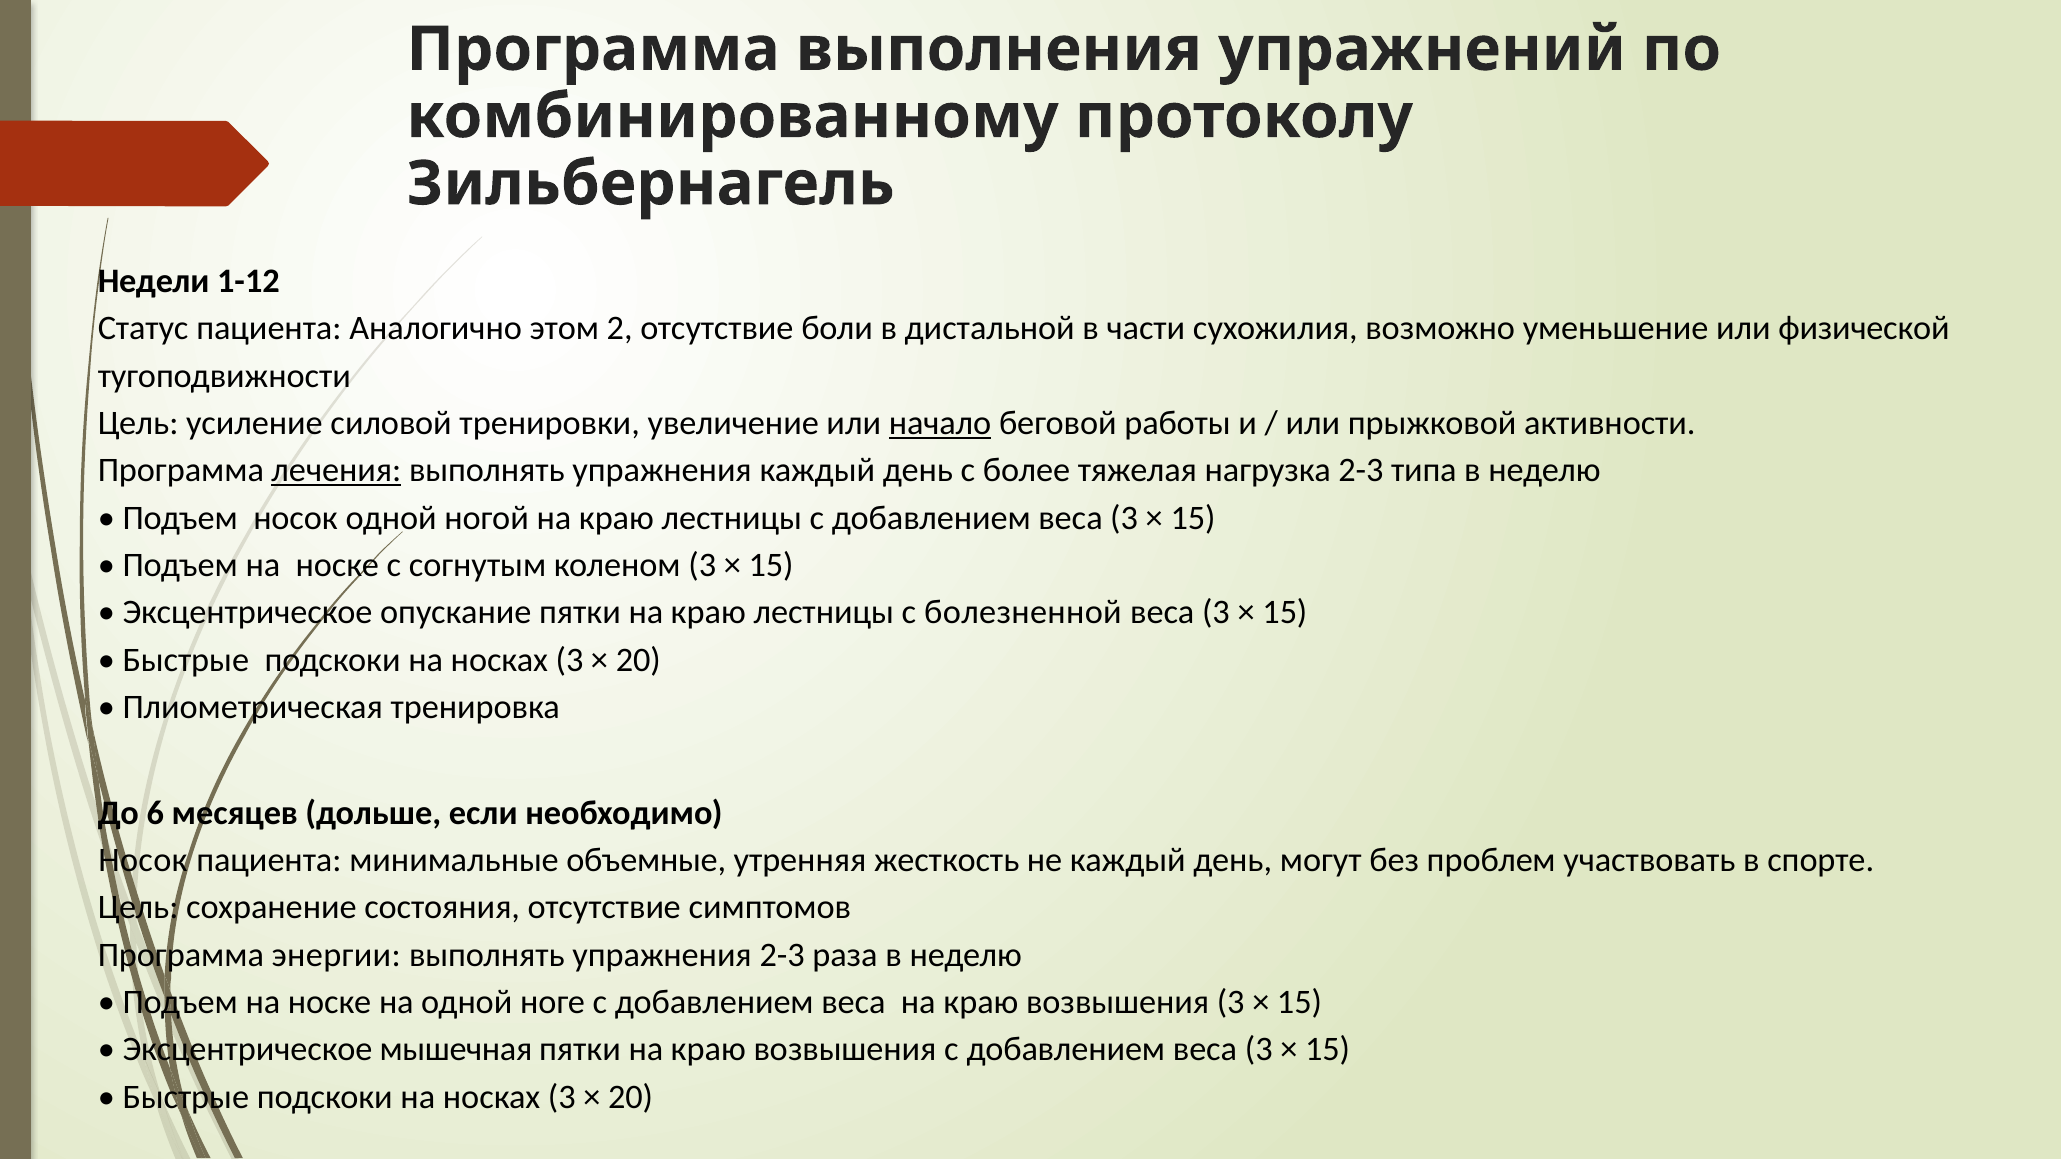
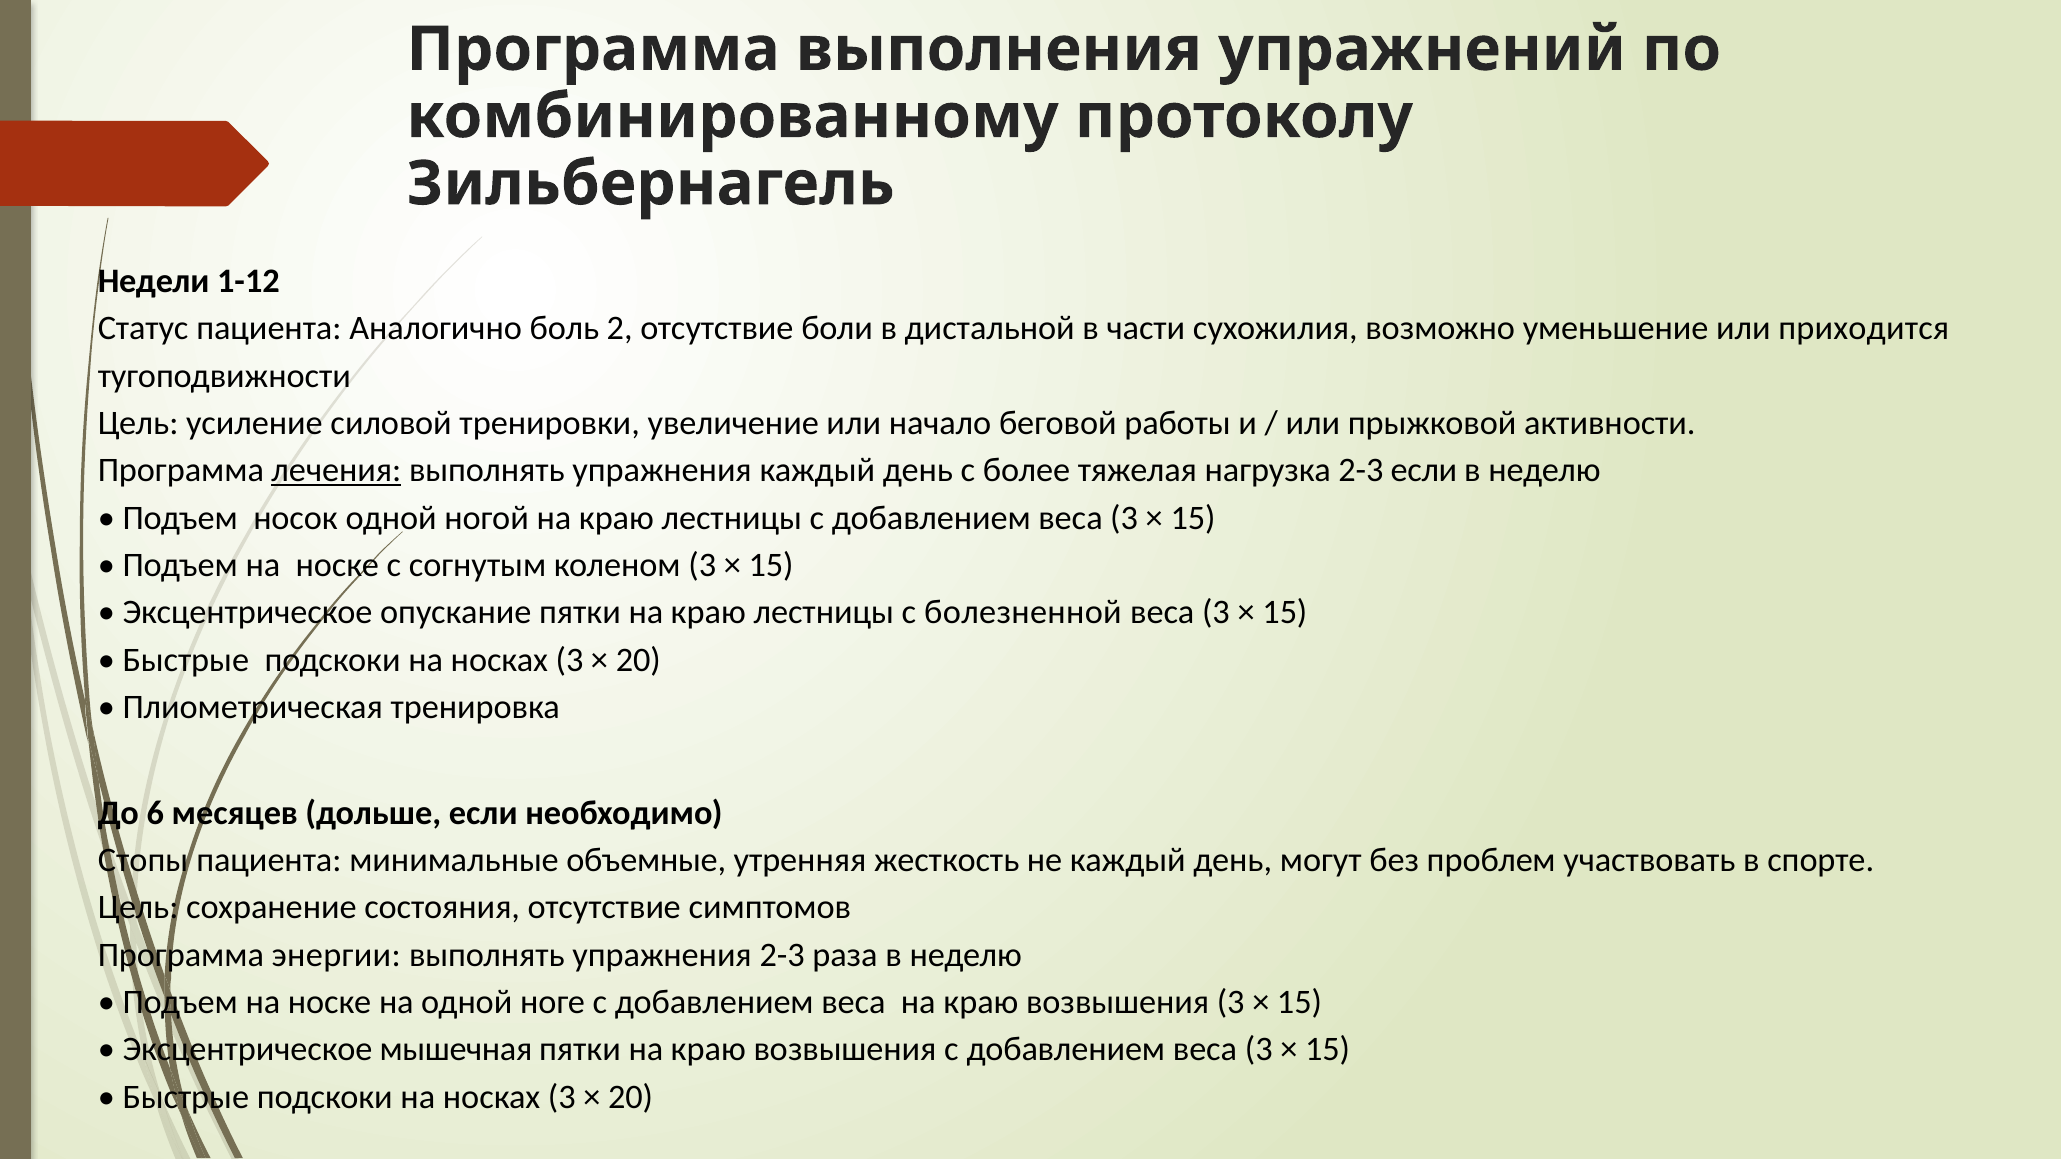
этом: этом -> боль
физической: физической -> приходится
начало underline: present -> none
2-3 типа: типа -> если
Носок at (143, 860): Носок -> Стопы
